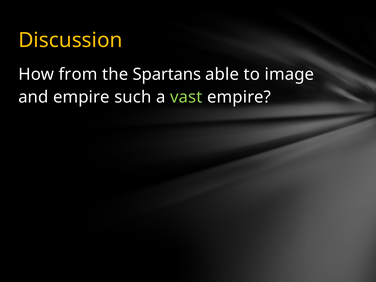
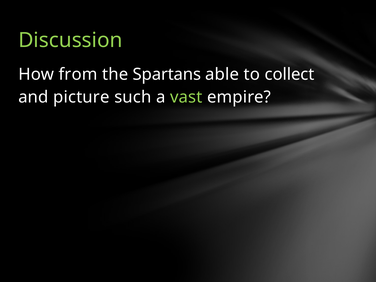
Discussion colour: yellow -> light green
image: image -> collect
and empire: empire -> picture
